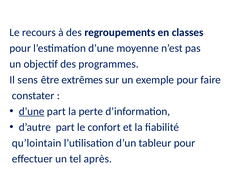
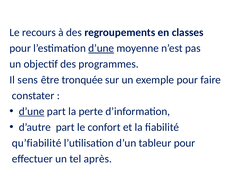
d’une at (101, 48) underline: none -> present
extrêmes: extrêmes -> tronquée
qu’lointain: qu’lointain -> qu’fiabilité
